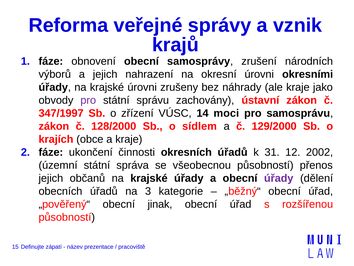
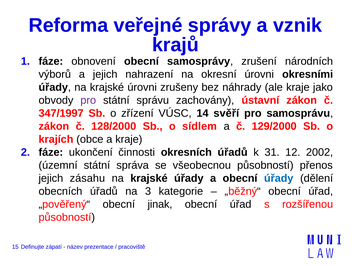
moci: moci -> svěří
občanů: občanů -> zásahu
úřady at (279, 178) colour: purple -> blue
